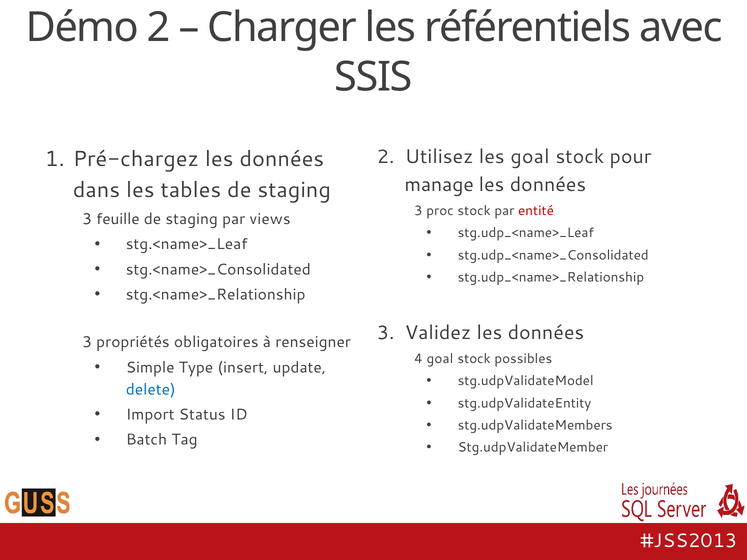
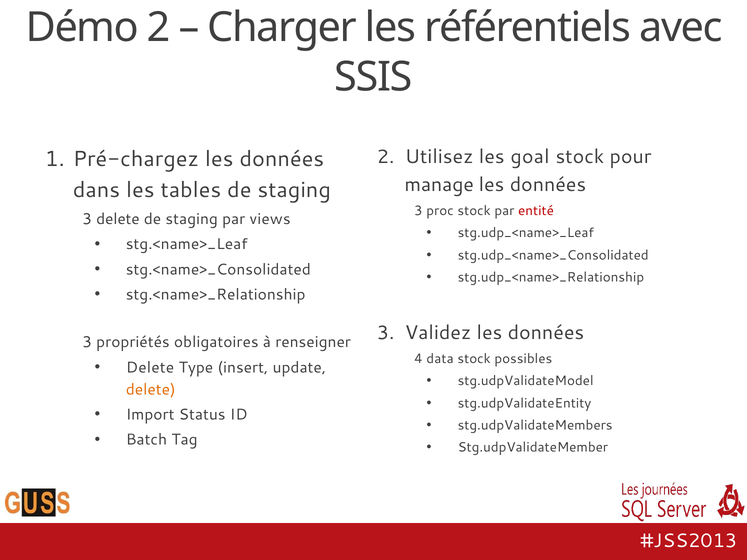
3 feuille: feuille -> delete
4 goal: goal -> data
Simple at (150, 368): Simple -> Delete
delete at (151, 390) colour: blue -> orange
